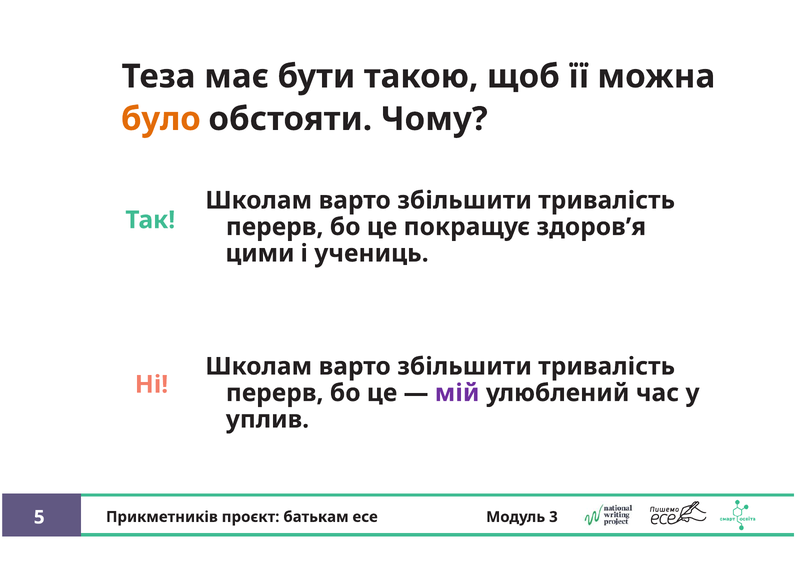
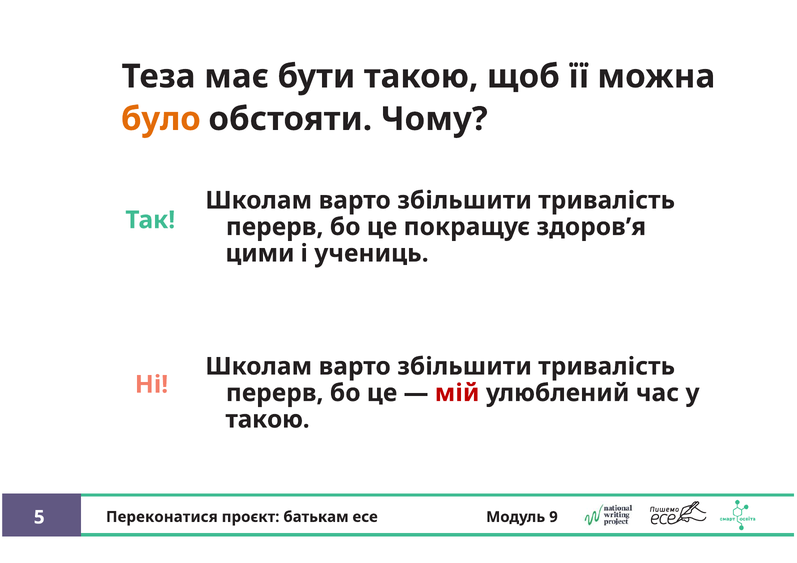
мій colour: purple -> red
уплив at (267, 420): уплив -> такою
Прикметників: Прикметників -> Переконатися
3: 3 -> 9
